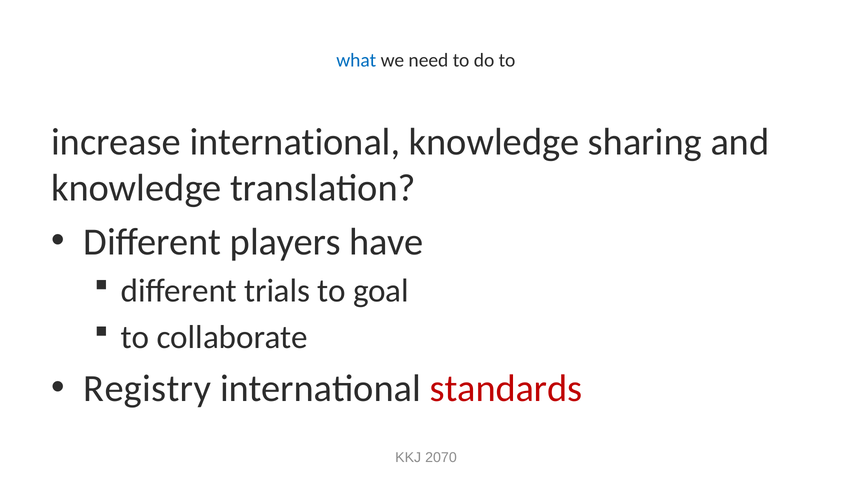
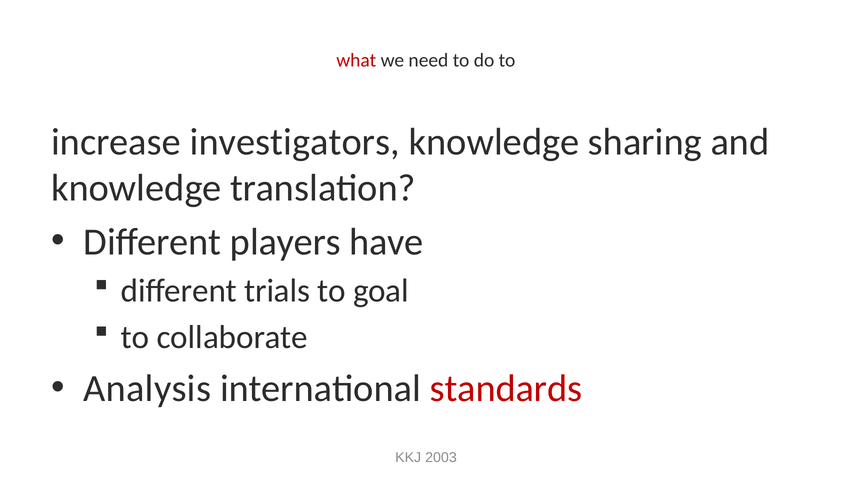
what colour: blue -> red
increase international: international -> investigators
Registry: Registry -> Analysis
2070: 2070 -> 2003
